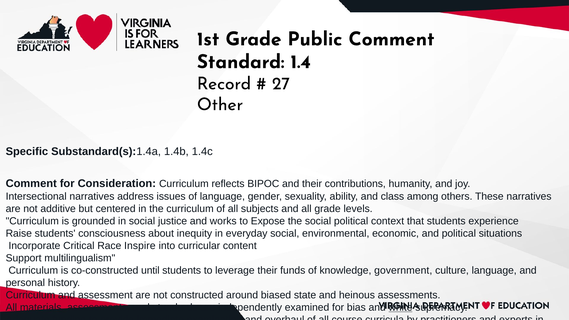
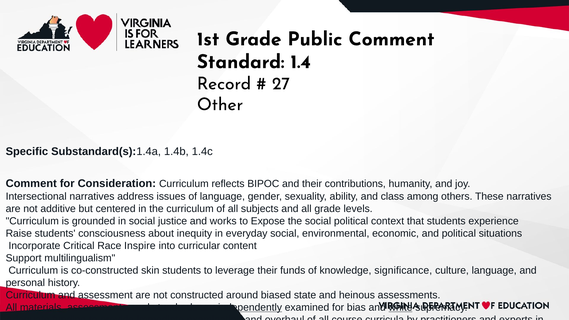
until: until -> skin
government: government -> significance
independently underline: none -> present
